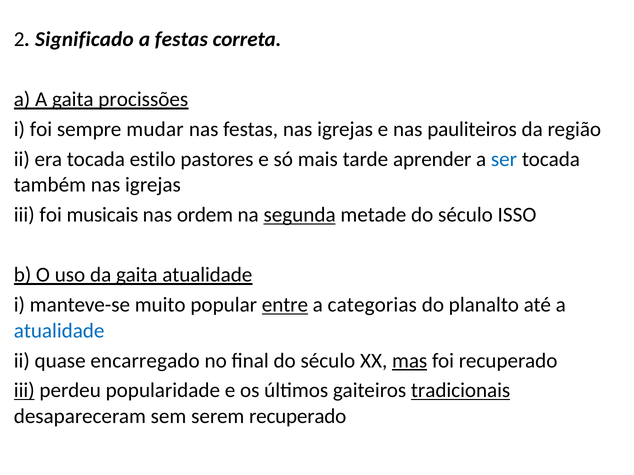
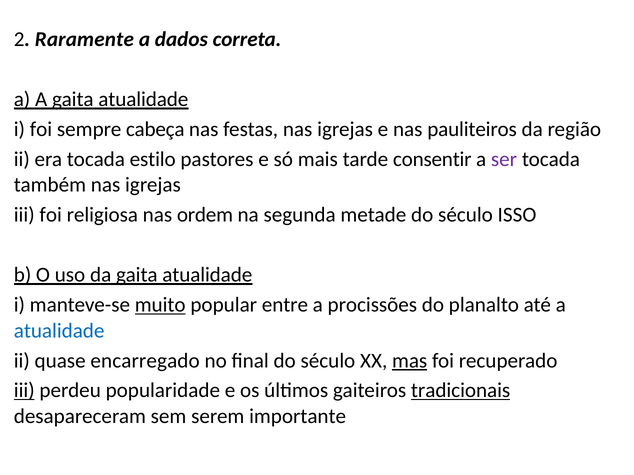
Significado: Significado -> Raramente
a festas: festas -> dados
A gaita procissões: procissões -> atualidade
mudar: mudar -> cabeça
aprender: aprender -> consentir
ser colour: blue -> purple
musicais: musicais -> religiosa
segunda underline: present -> none
muito underline: none -> present
entre underline: present -> none
categorias: categorias -> procissões
serem recuperado: recuperado -> importante
